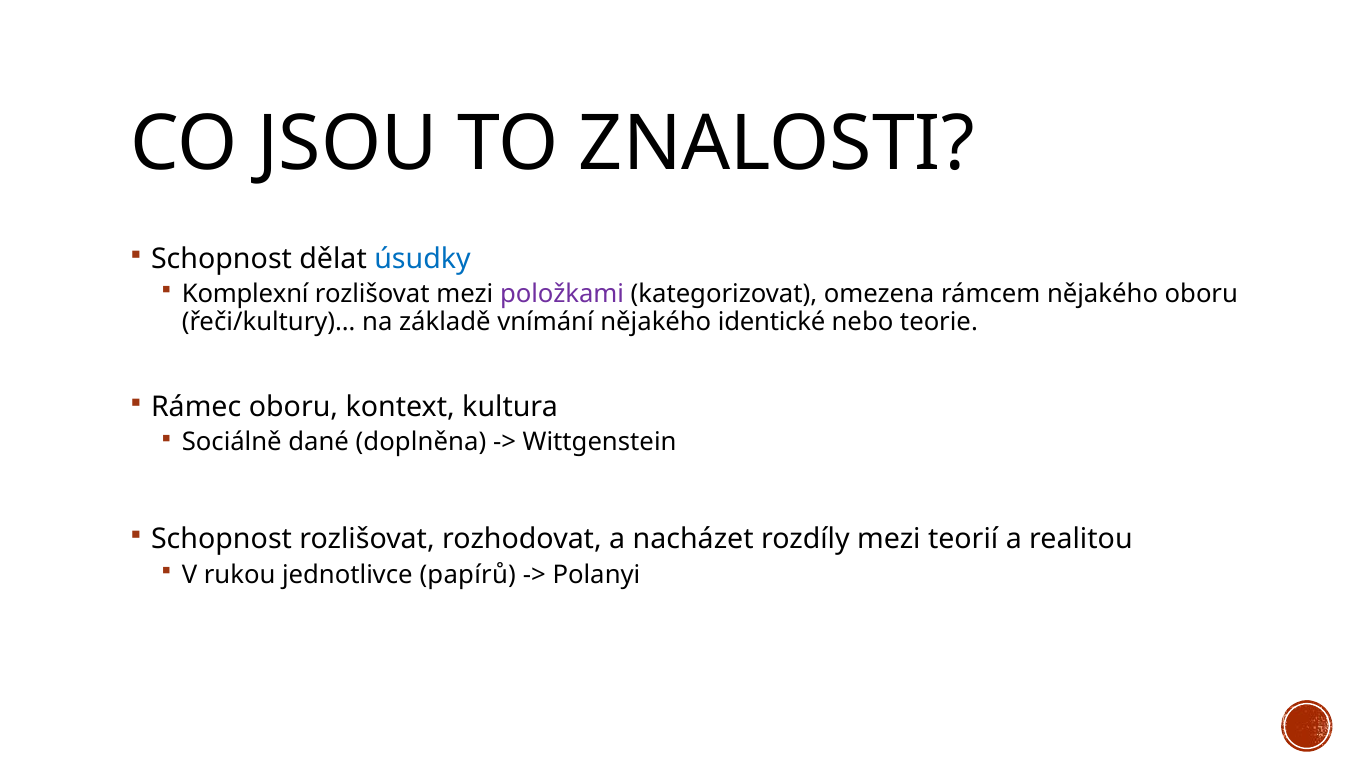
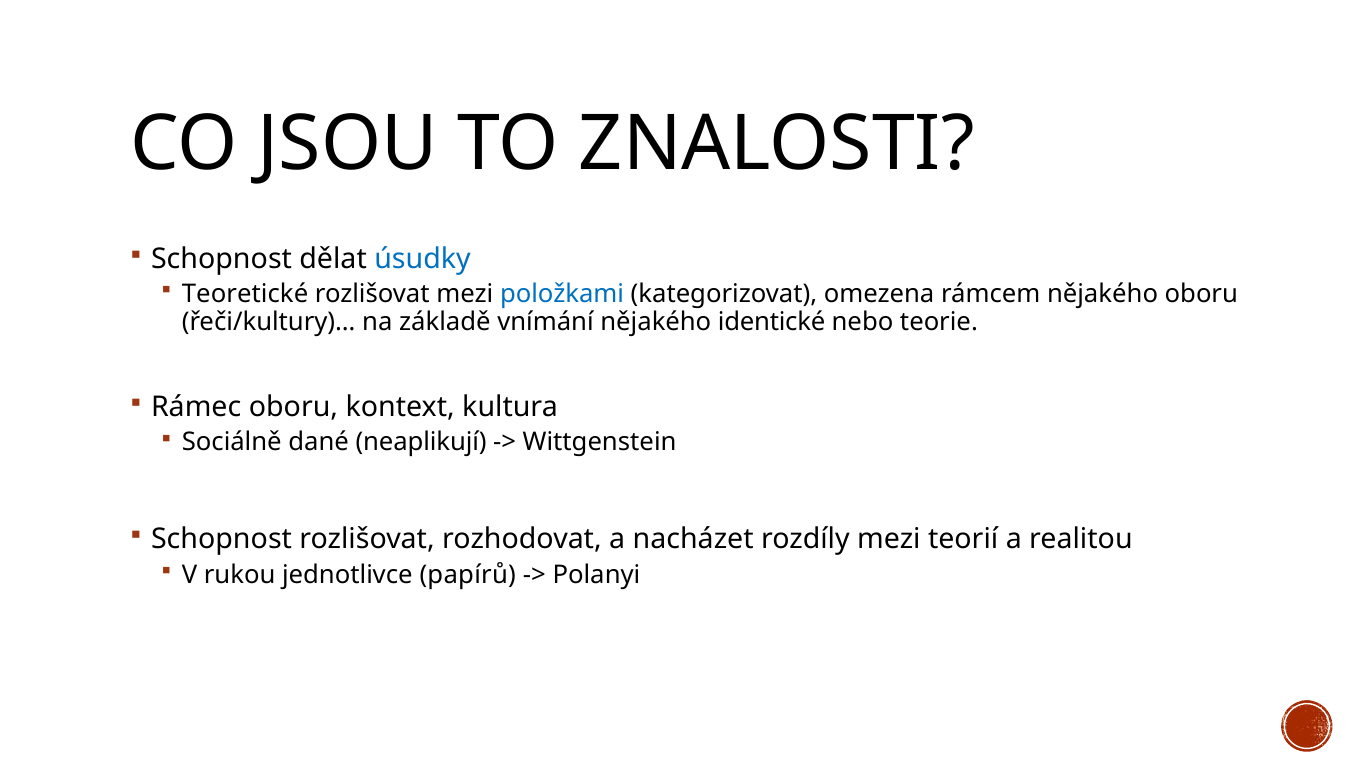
Komplexní: Komplexní -> Teoretické
položkami colour: purple -> blue
doplněna: doplněna -> neaplikují
